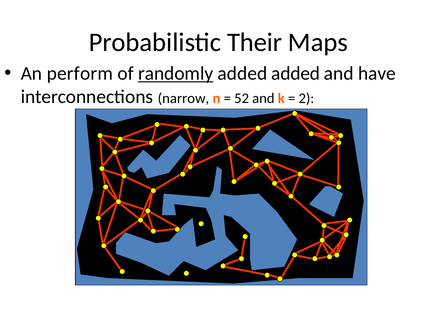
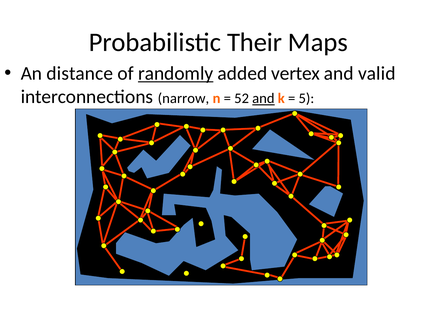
perform: perform -> distance
added added: added -> vertex
have: have -> valid
and at (263, 98) underline: none -> present
2: 2 -> 5
